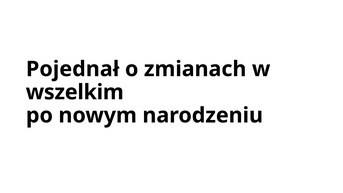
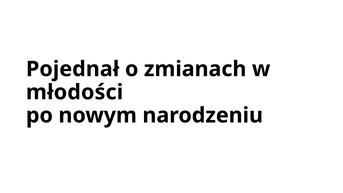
wszelkim: wszelkim -> młodości
